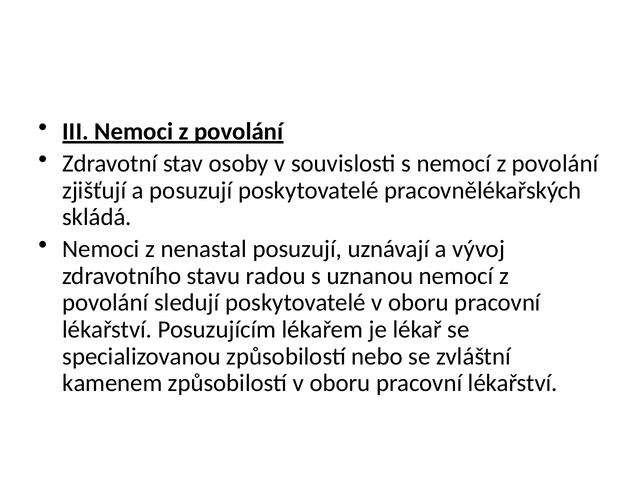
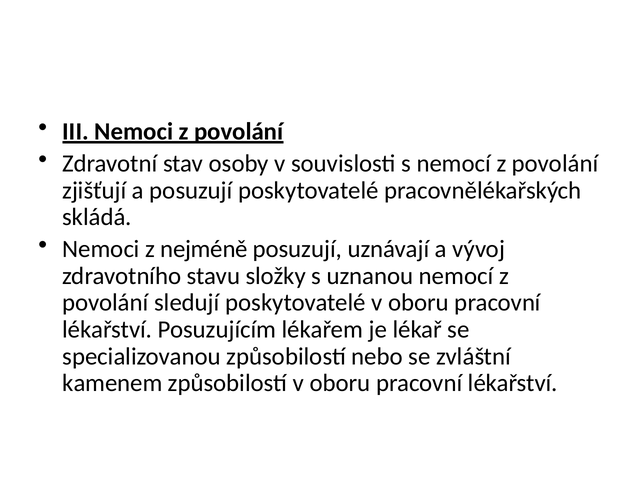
nenastal: nenastal -> nejméně
radou: radou -> složky
